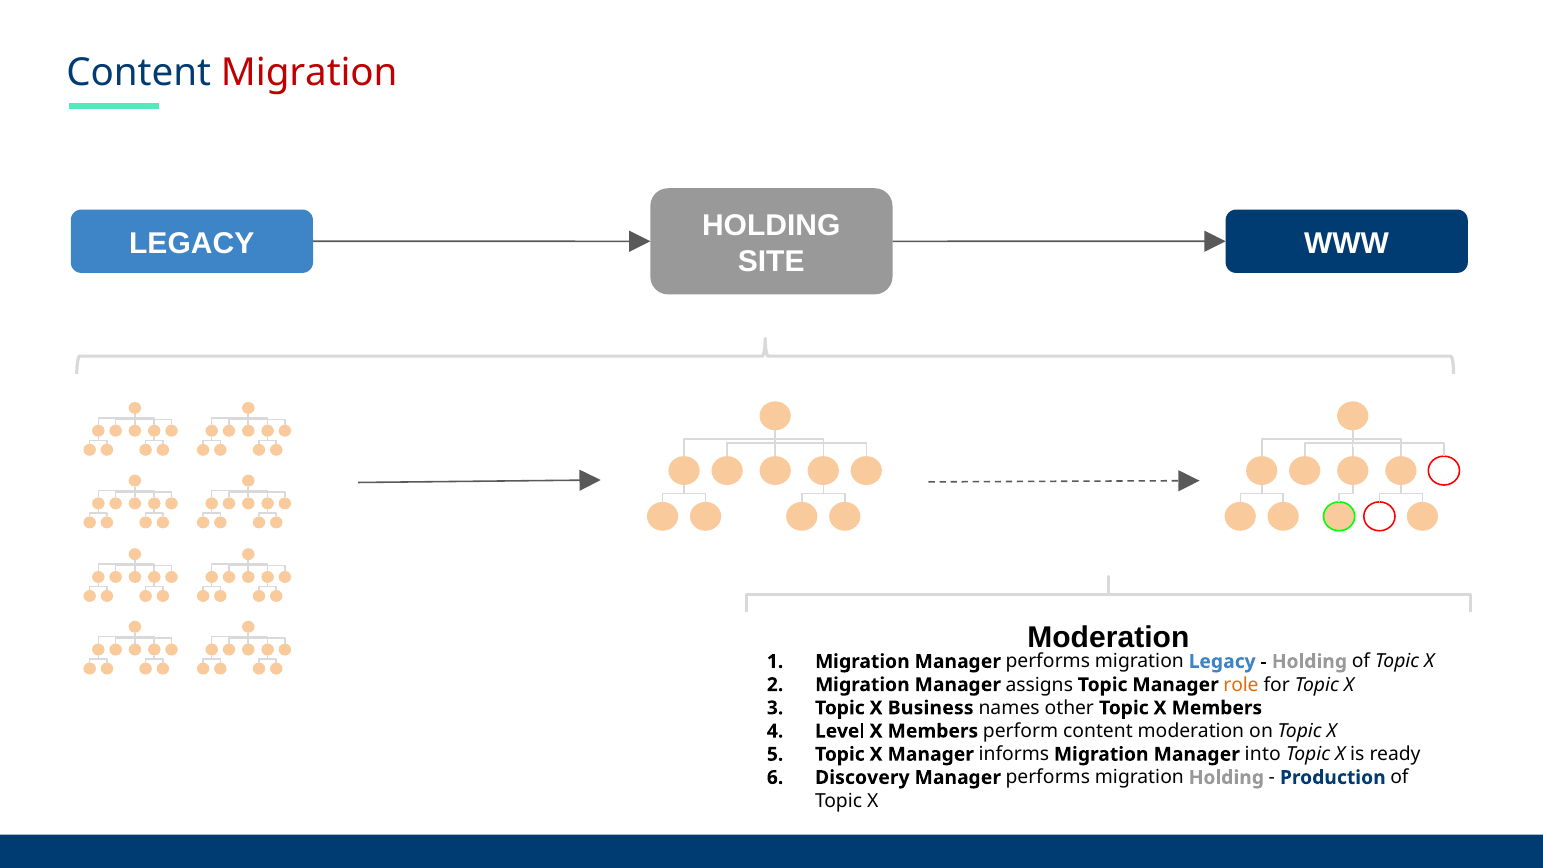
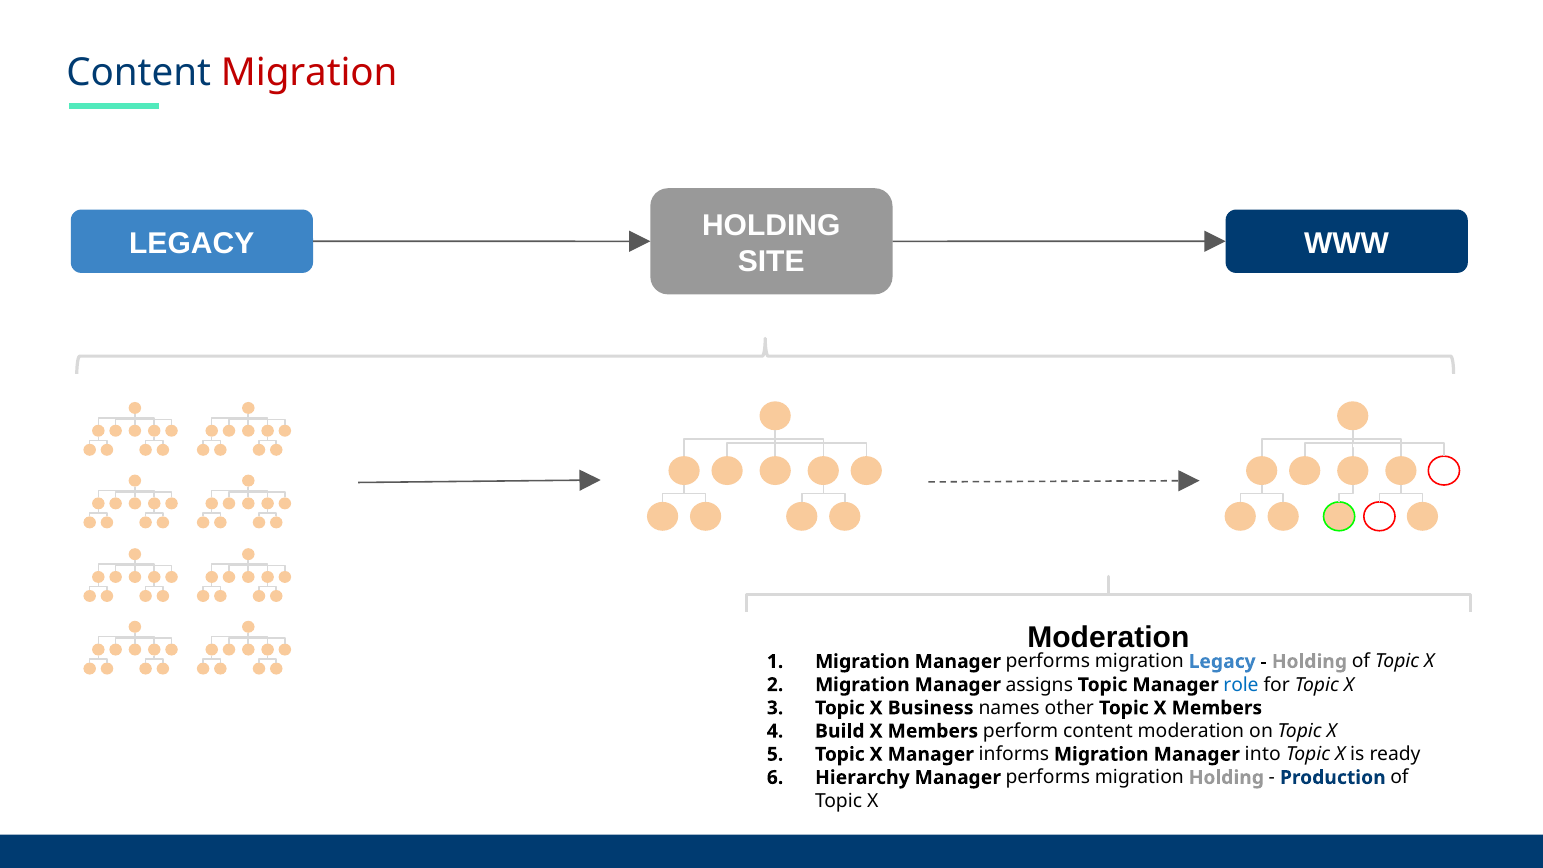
role colour: orange -> blue
Level: Level -> Build
Discovery: Discovery -> Hierarchy
